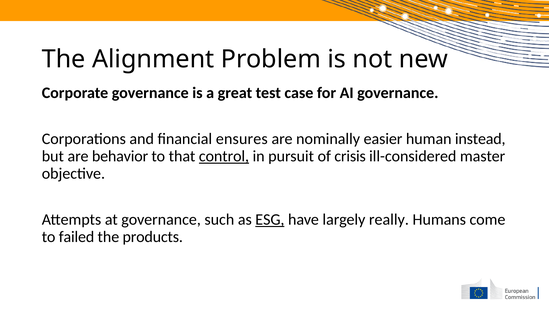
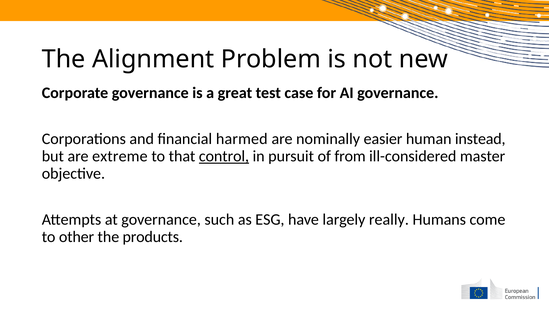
ensures: ensures -> harmed
behavior: behavior -> extreme
crisis: crisis -> from
ESG underline: present -> none
failed: failed -> other
